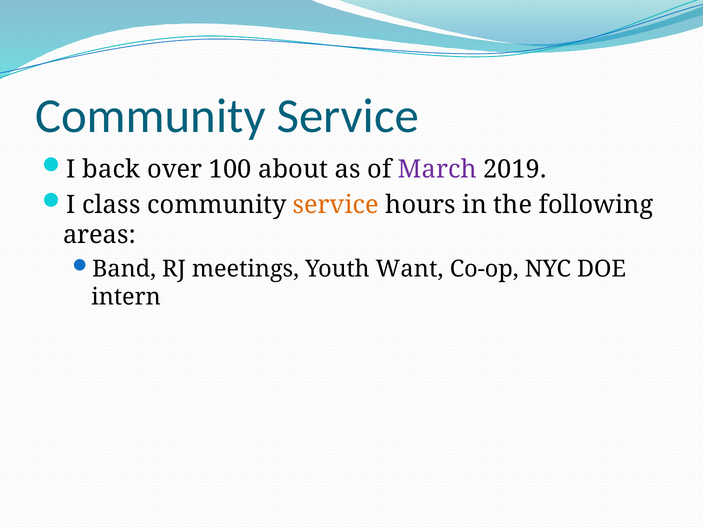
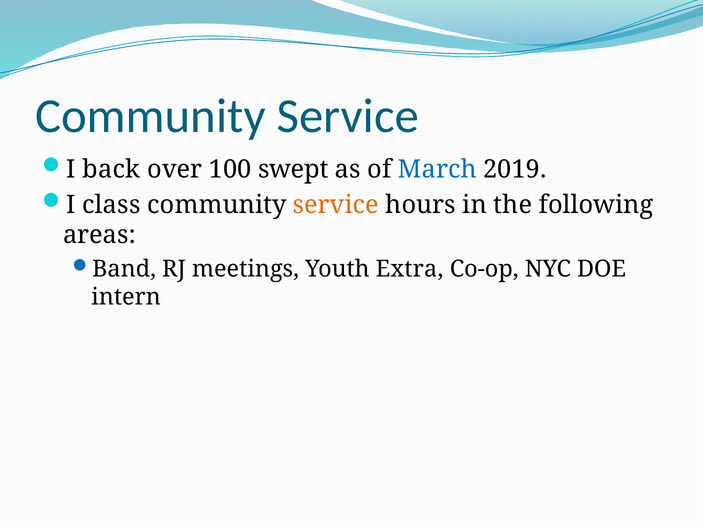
about: about -> swept
March colour: purple -> blue
Want: Want -> Extra
